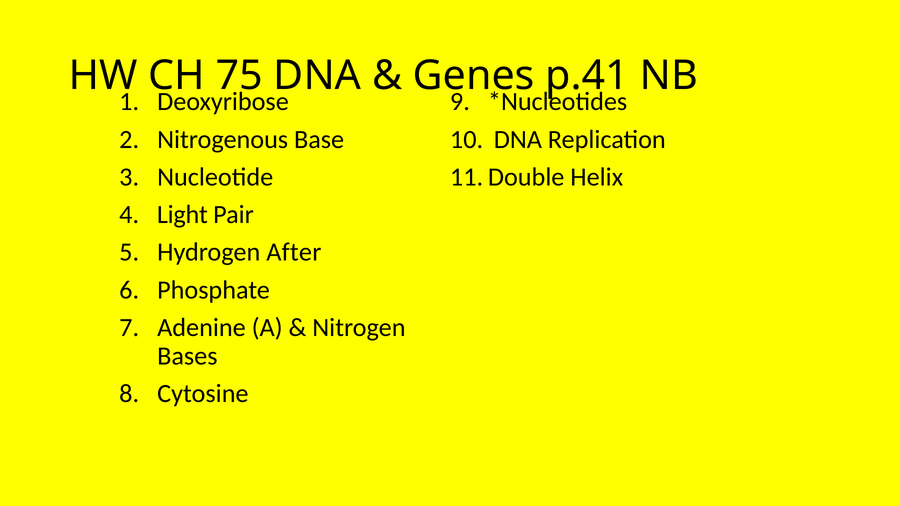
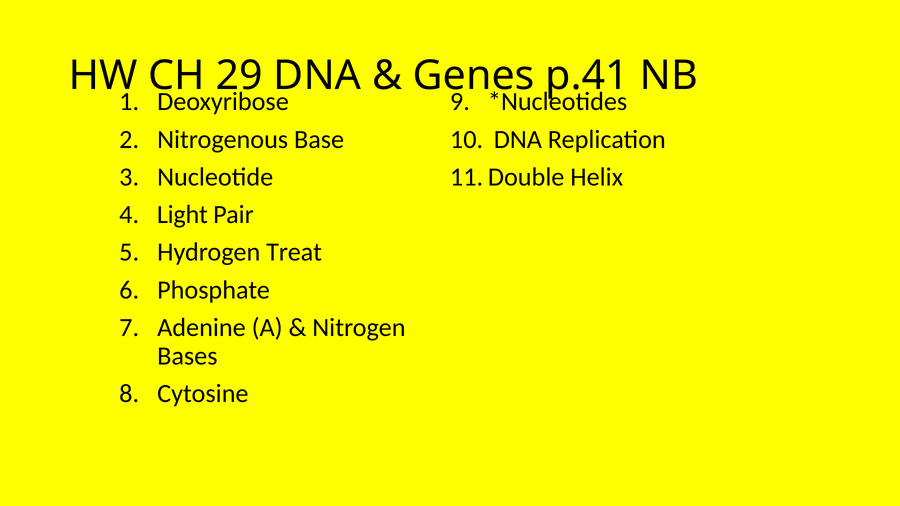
75: 75 -> 29
After: After -> Treat
